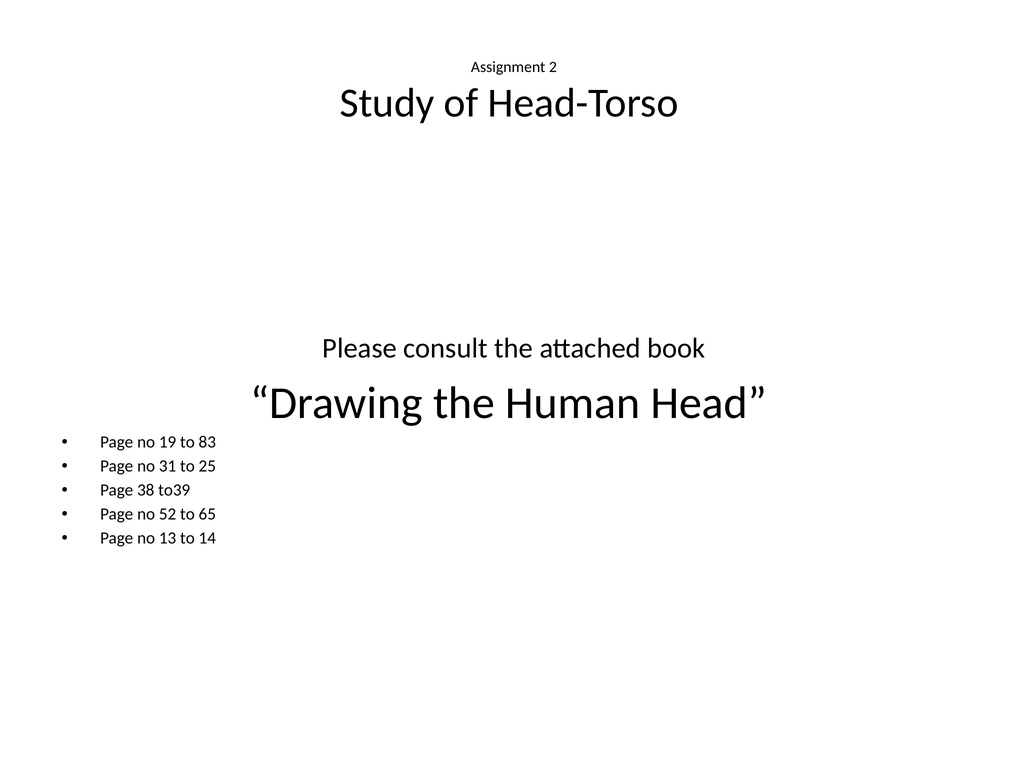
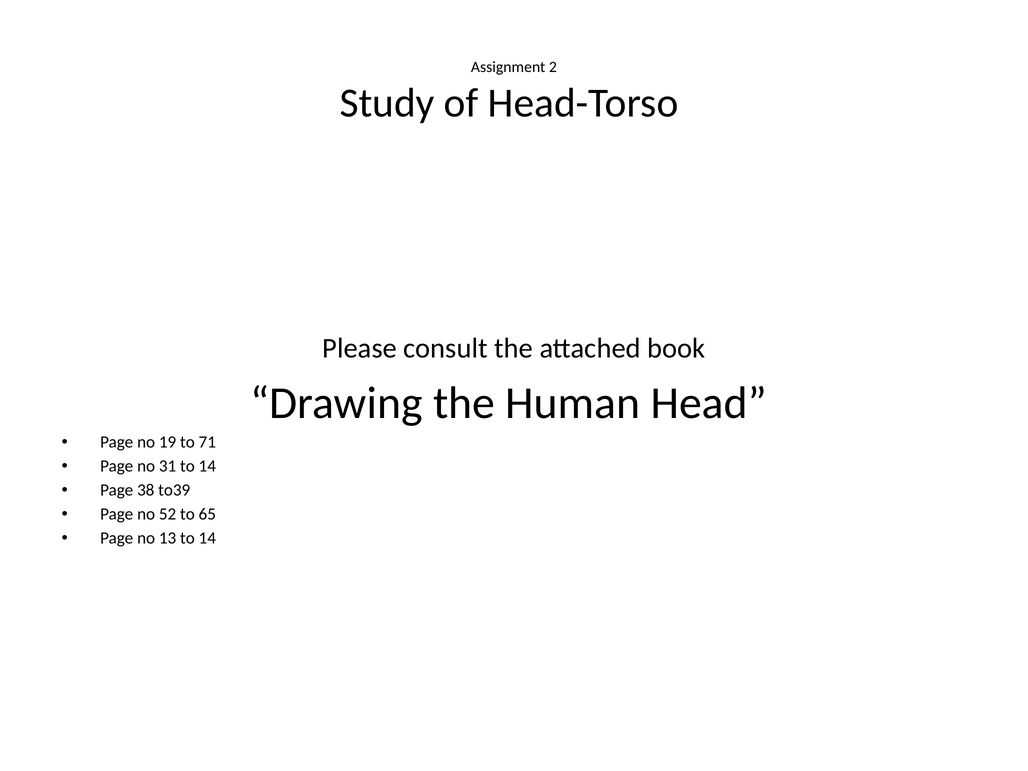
83: 83 -> 71
31 to 25: 25 -> 14
